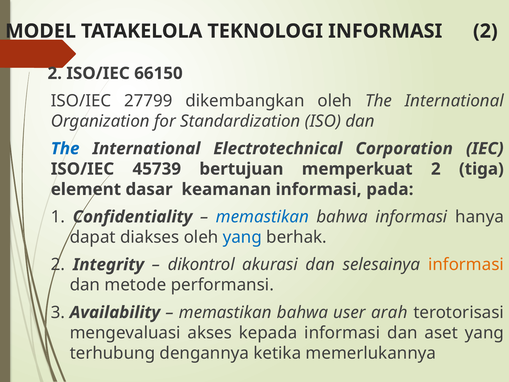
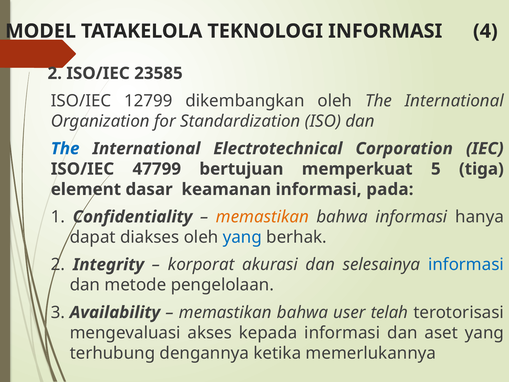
INFORMASI 2: 2 -> 4
66150: 66150 -> 23585
27799: 27799 -> 12799
45739: 45739 -> 47799
memperkuat 2: 2 -> 5
memastikan at (262, 217) colour: blue -> orange
dikontrol: dikontrol -> korporat
informasi at (466, 264) colour: orange -> blue
performansi: performansi -> pengelolaan
arah: arah -> telah
